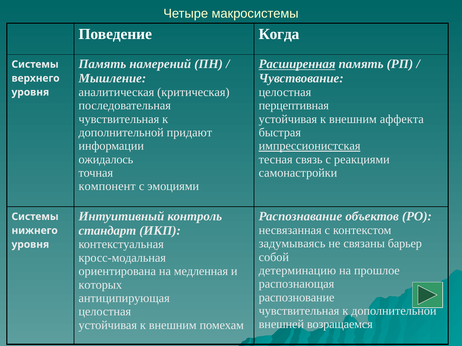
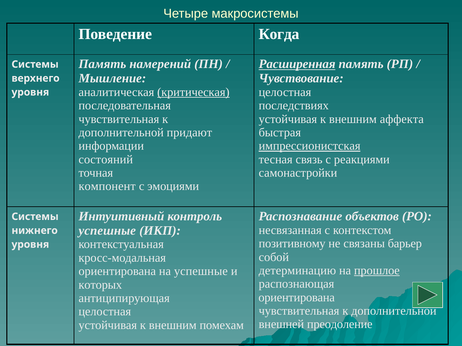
критическая underline: none -> present
перцептивная: перцептивная -> последствиях
ожидалось: ожидалось -> состояний
стандарт at (107, 231): стандарт -> успешные
задумываясь: задумываясь -> позитивному
прошлое underline: none -> present
на медленная: медленная -> успешные
распознование at (297, 298): распознование -> ориентирована
возращаемся: возращаемся -> преодоление
